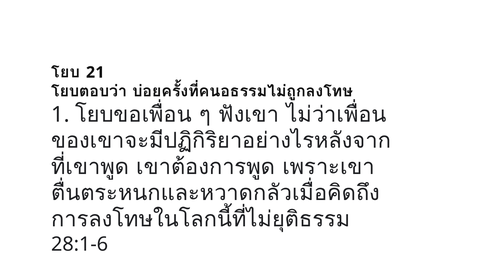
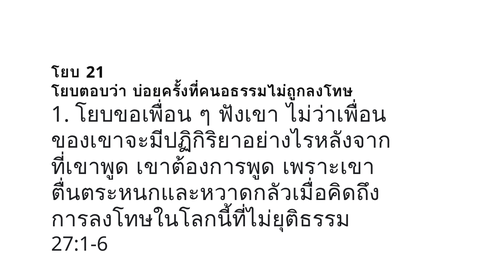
28:1-6: 28:1-6 -> 27:1-6
